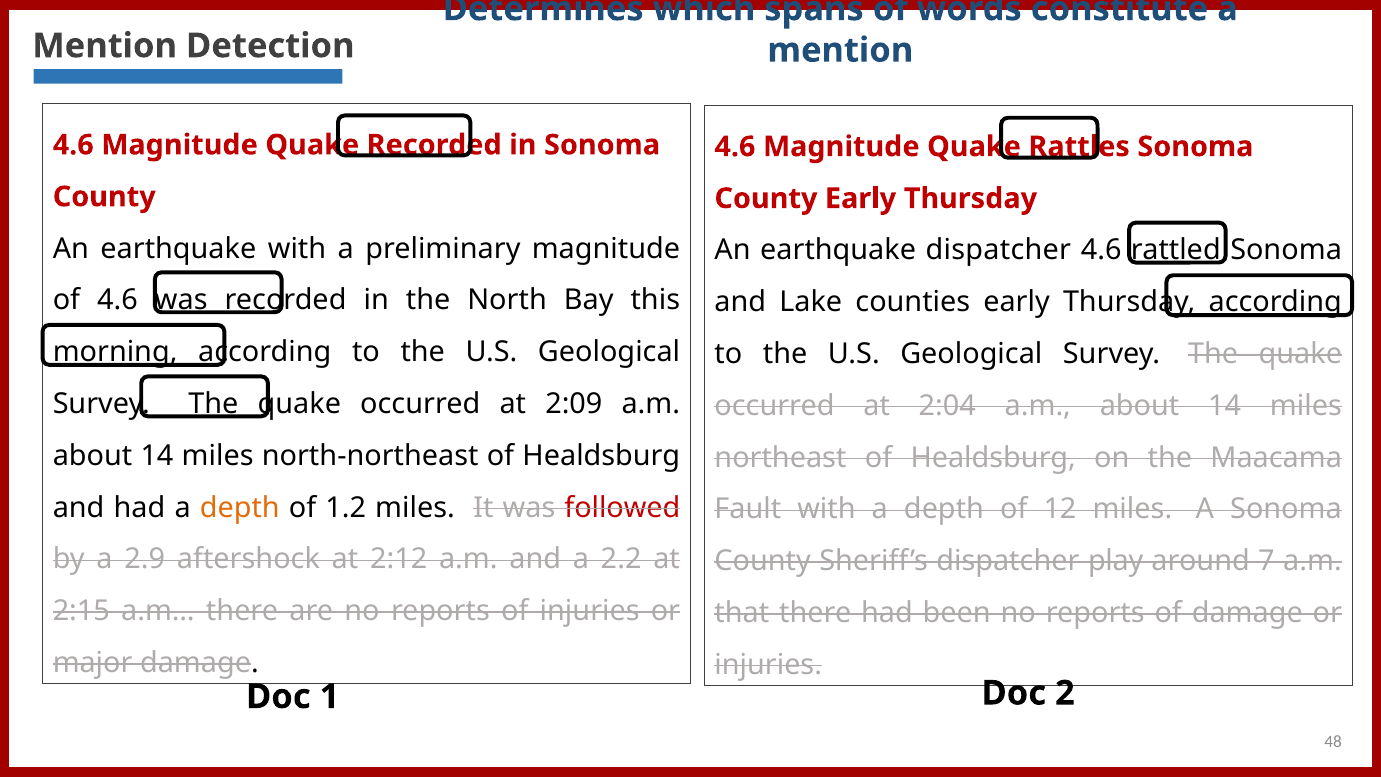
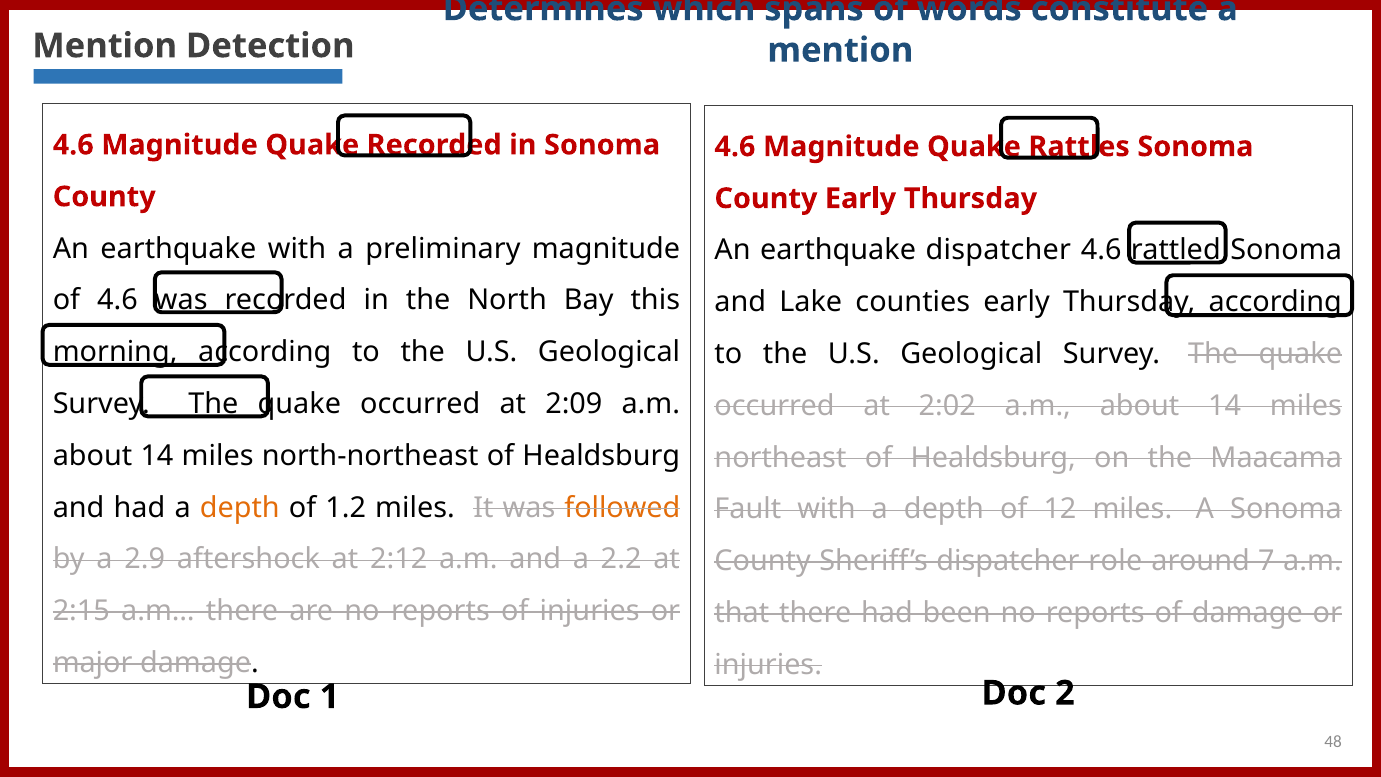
2:04: 2:04 -> 2:02
followed colour: red -> orange
play: play -> role
